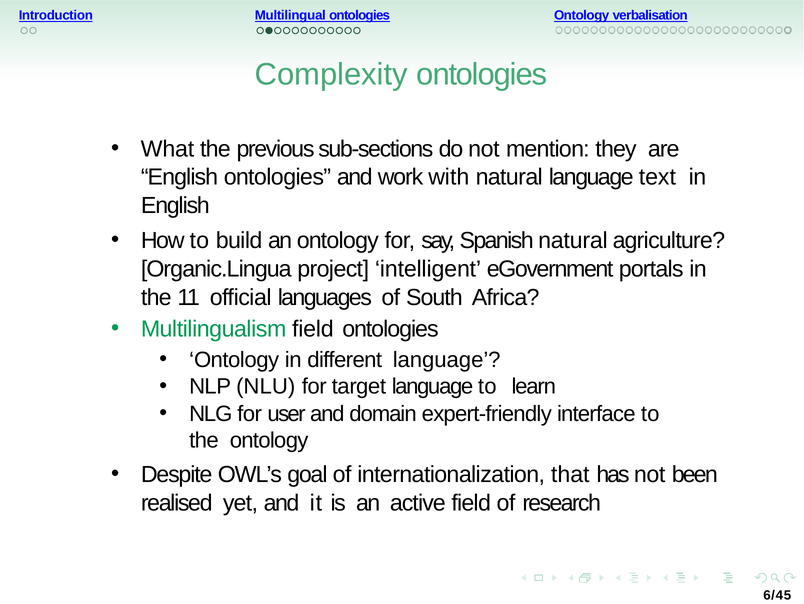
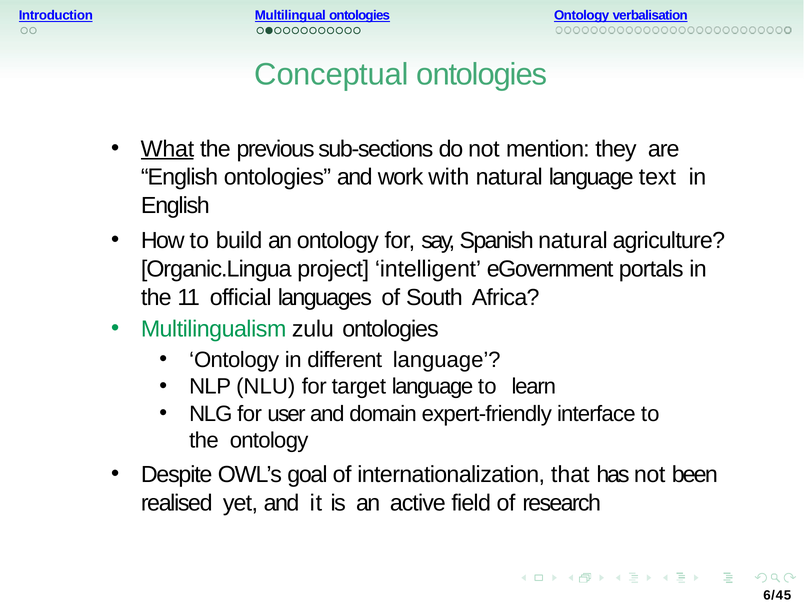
Complexity: Complexity -> Conceptual
What underline: none -> present
Multilingualism field: field -> zulu
